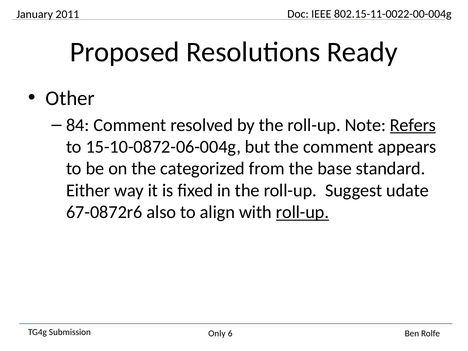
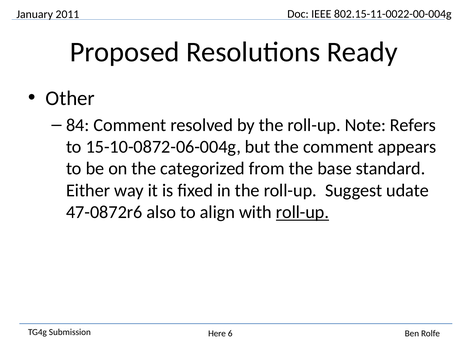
Refers underline: present -> none
67-0872r6: 67-0872r6 -> 47-0872r6
Only: Only -> Here
